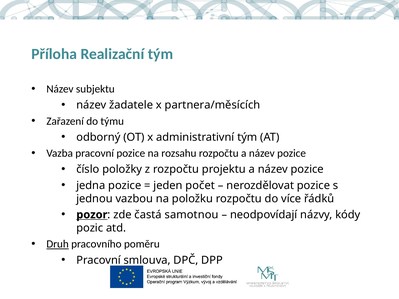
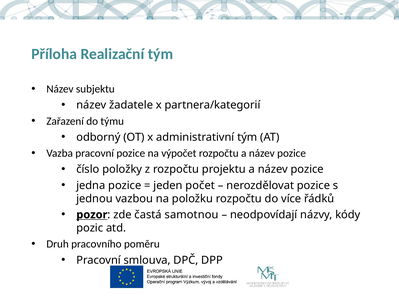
partnera/měsících: partnera/měsících -> partnera/kategorií
rozsahu: rozsahu -> výpočet
Druh underline: present -> none
